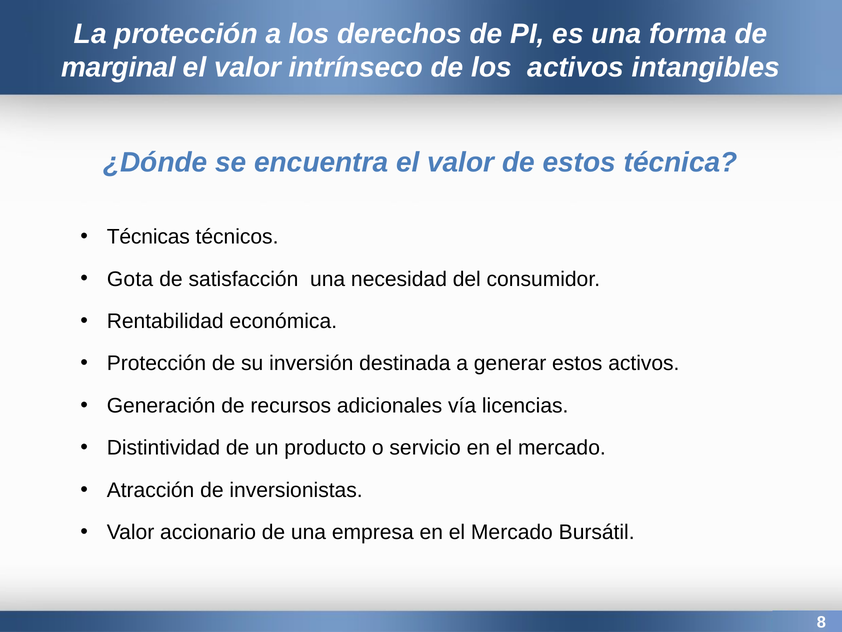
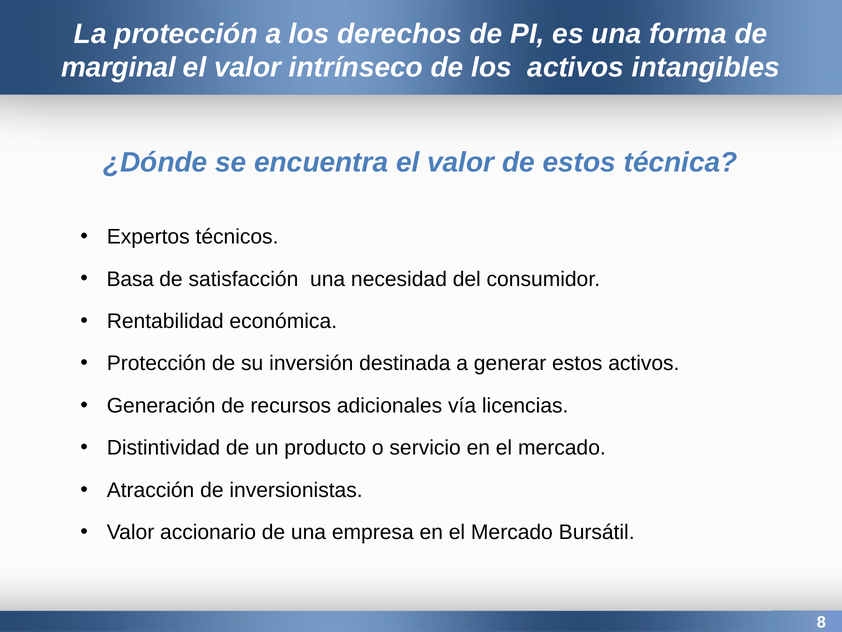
Técnicas: Técnicas -> Expertos
Gota: Gota -> Basa
